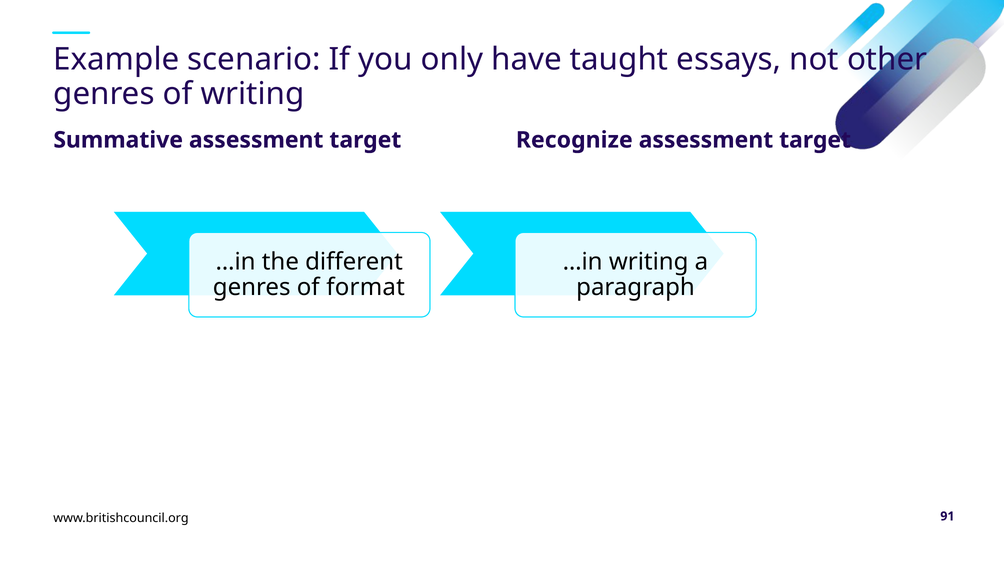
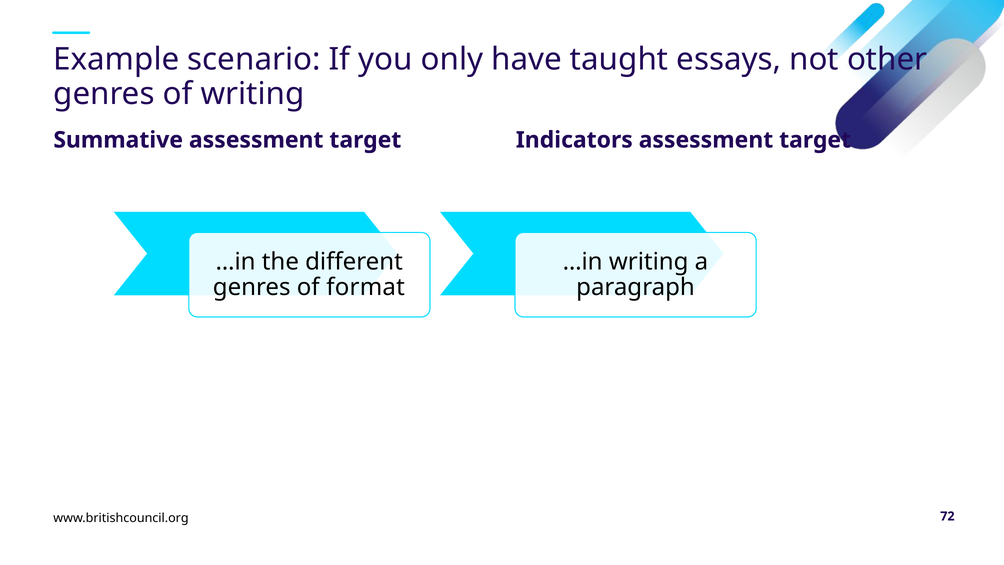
Recognize: Recognize -> Indicators
91: 91 -> 72
